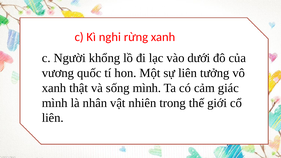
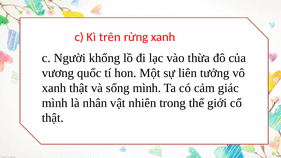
nghi: nghi -> trên
dưới: dưới -> thừa
liên at (53, 118): liên -> thật
